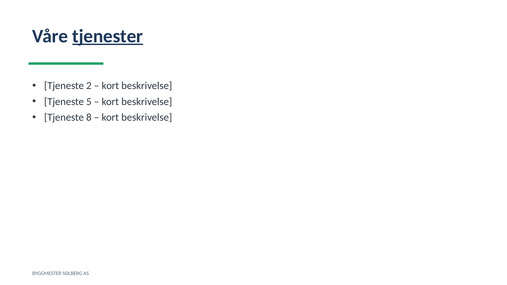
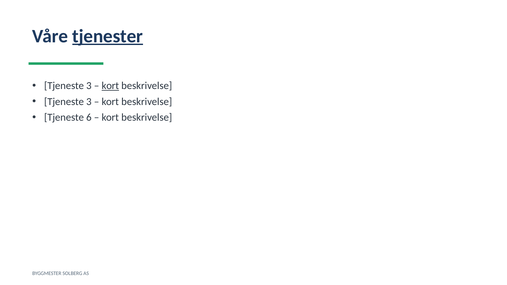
2 at (89, 86): 2 -> 3
kort at (110, 86) underline: none -> present
5 at (89, 102): 5 -> 3
8: 8 -> 6
